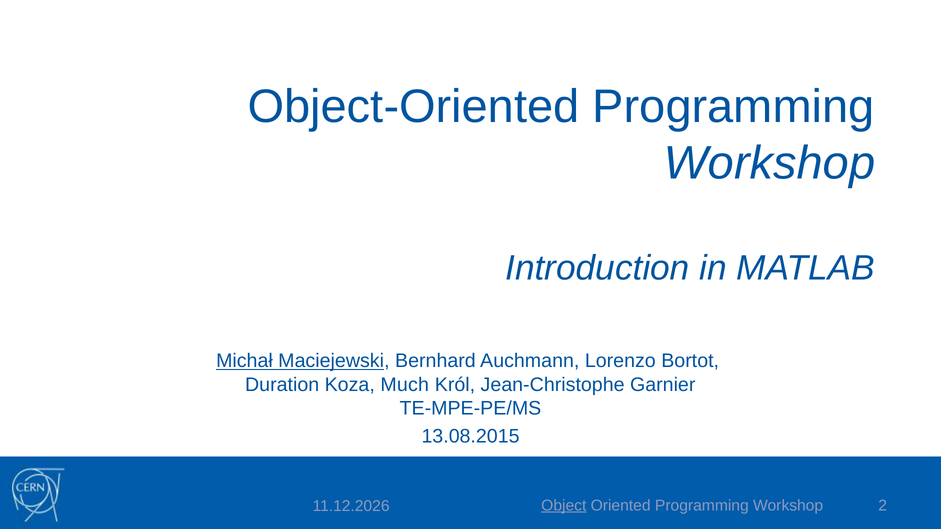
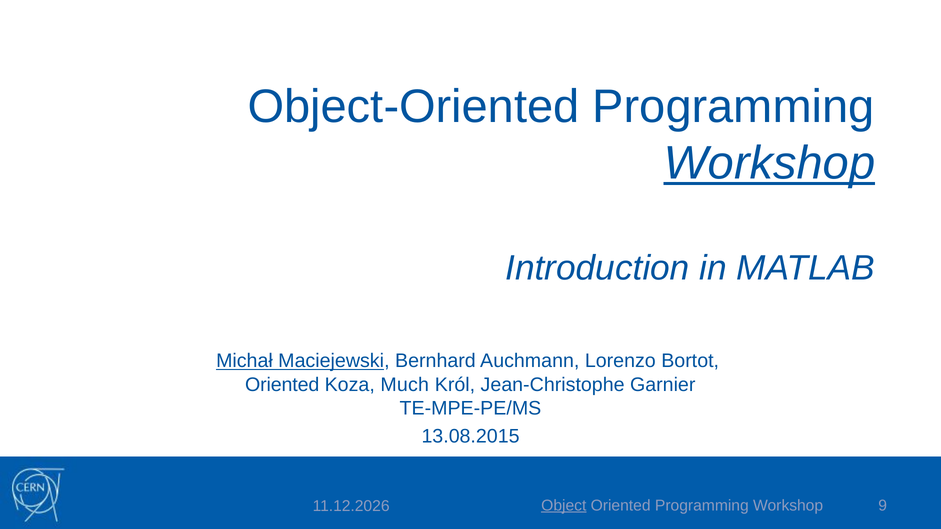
Workshop at (769, 163) underline: none -> present
Duration at (282, 385): Duration -> Oriented
2: 2 -> 9
